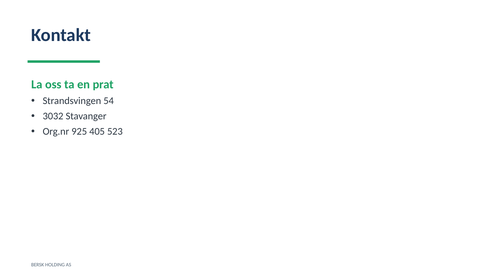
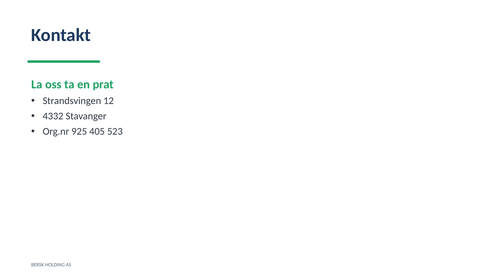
54: 54 -> 12
3032: 3032 -> 4332
